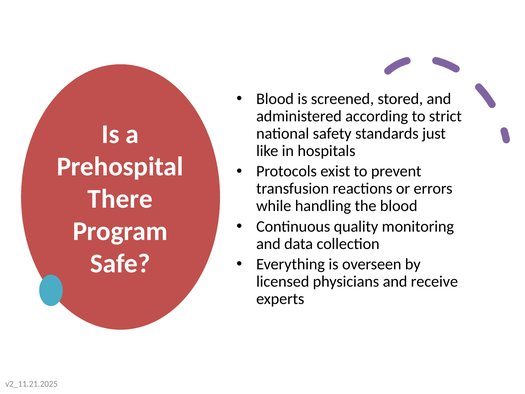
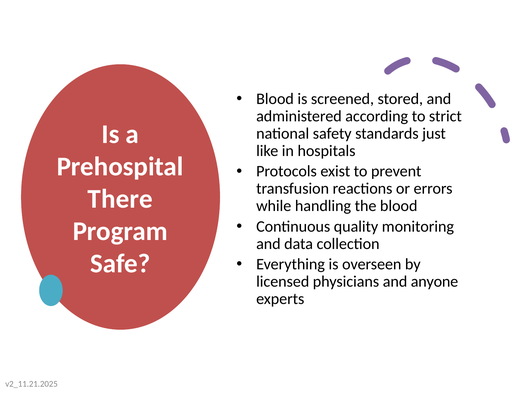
receive: receive -> anyone
